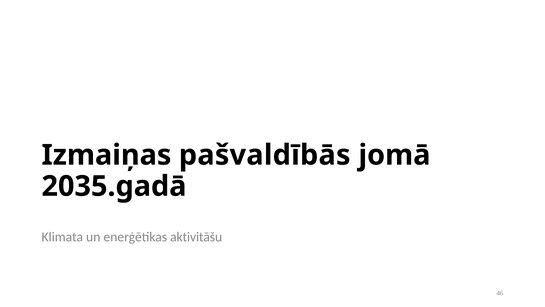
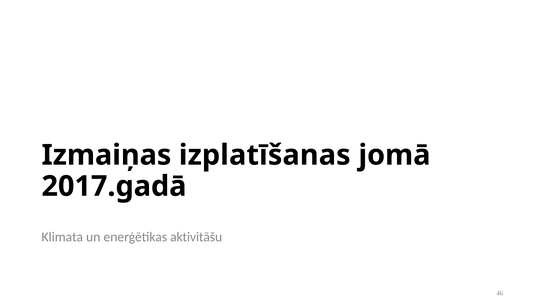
pašvaldībās: pašvaldībās -> izplatīšanas
2035.gadā: 2035.gadā -> 2017.gadā
